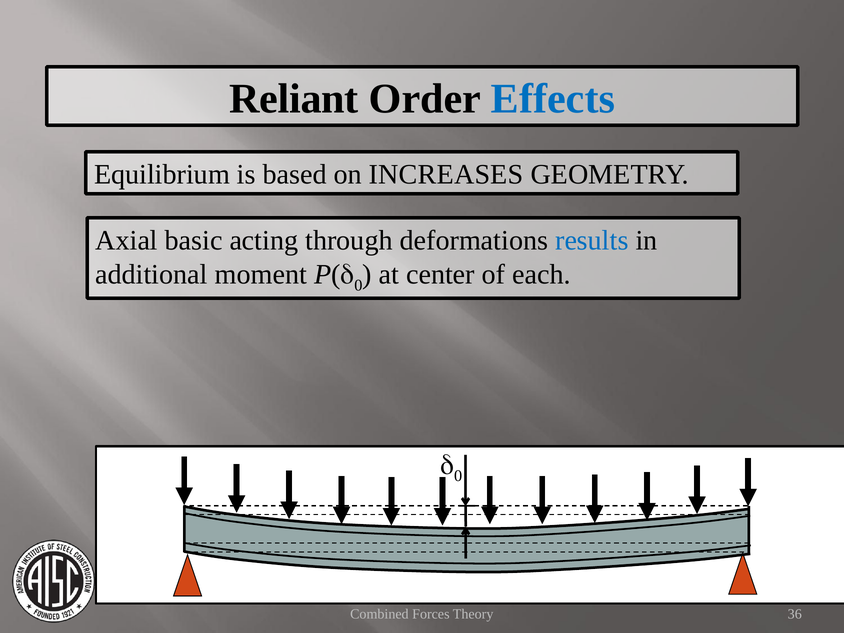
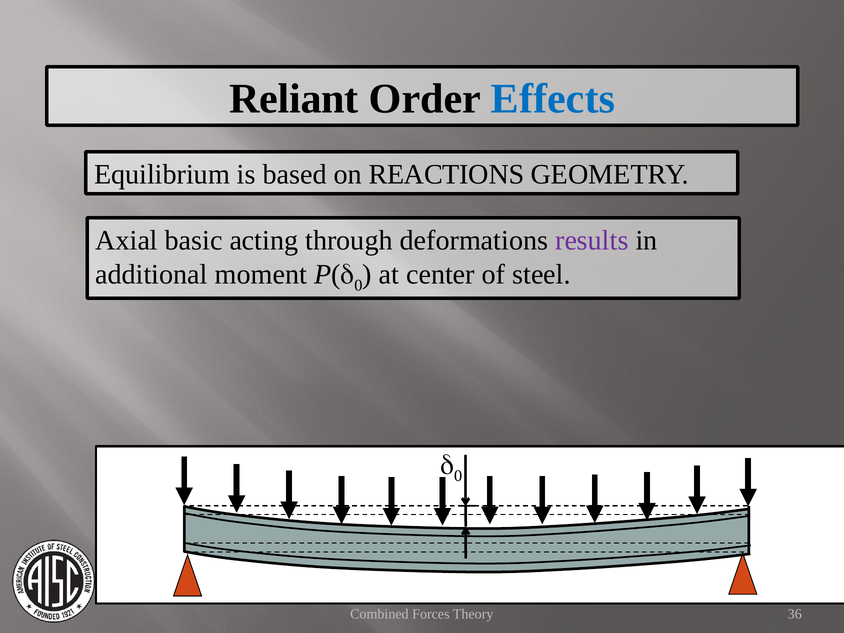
INCREASES: INCREASES -> REACTIONS
results colour: blue -> purple
each: each -> steel
